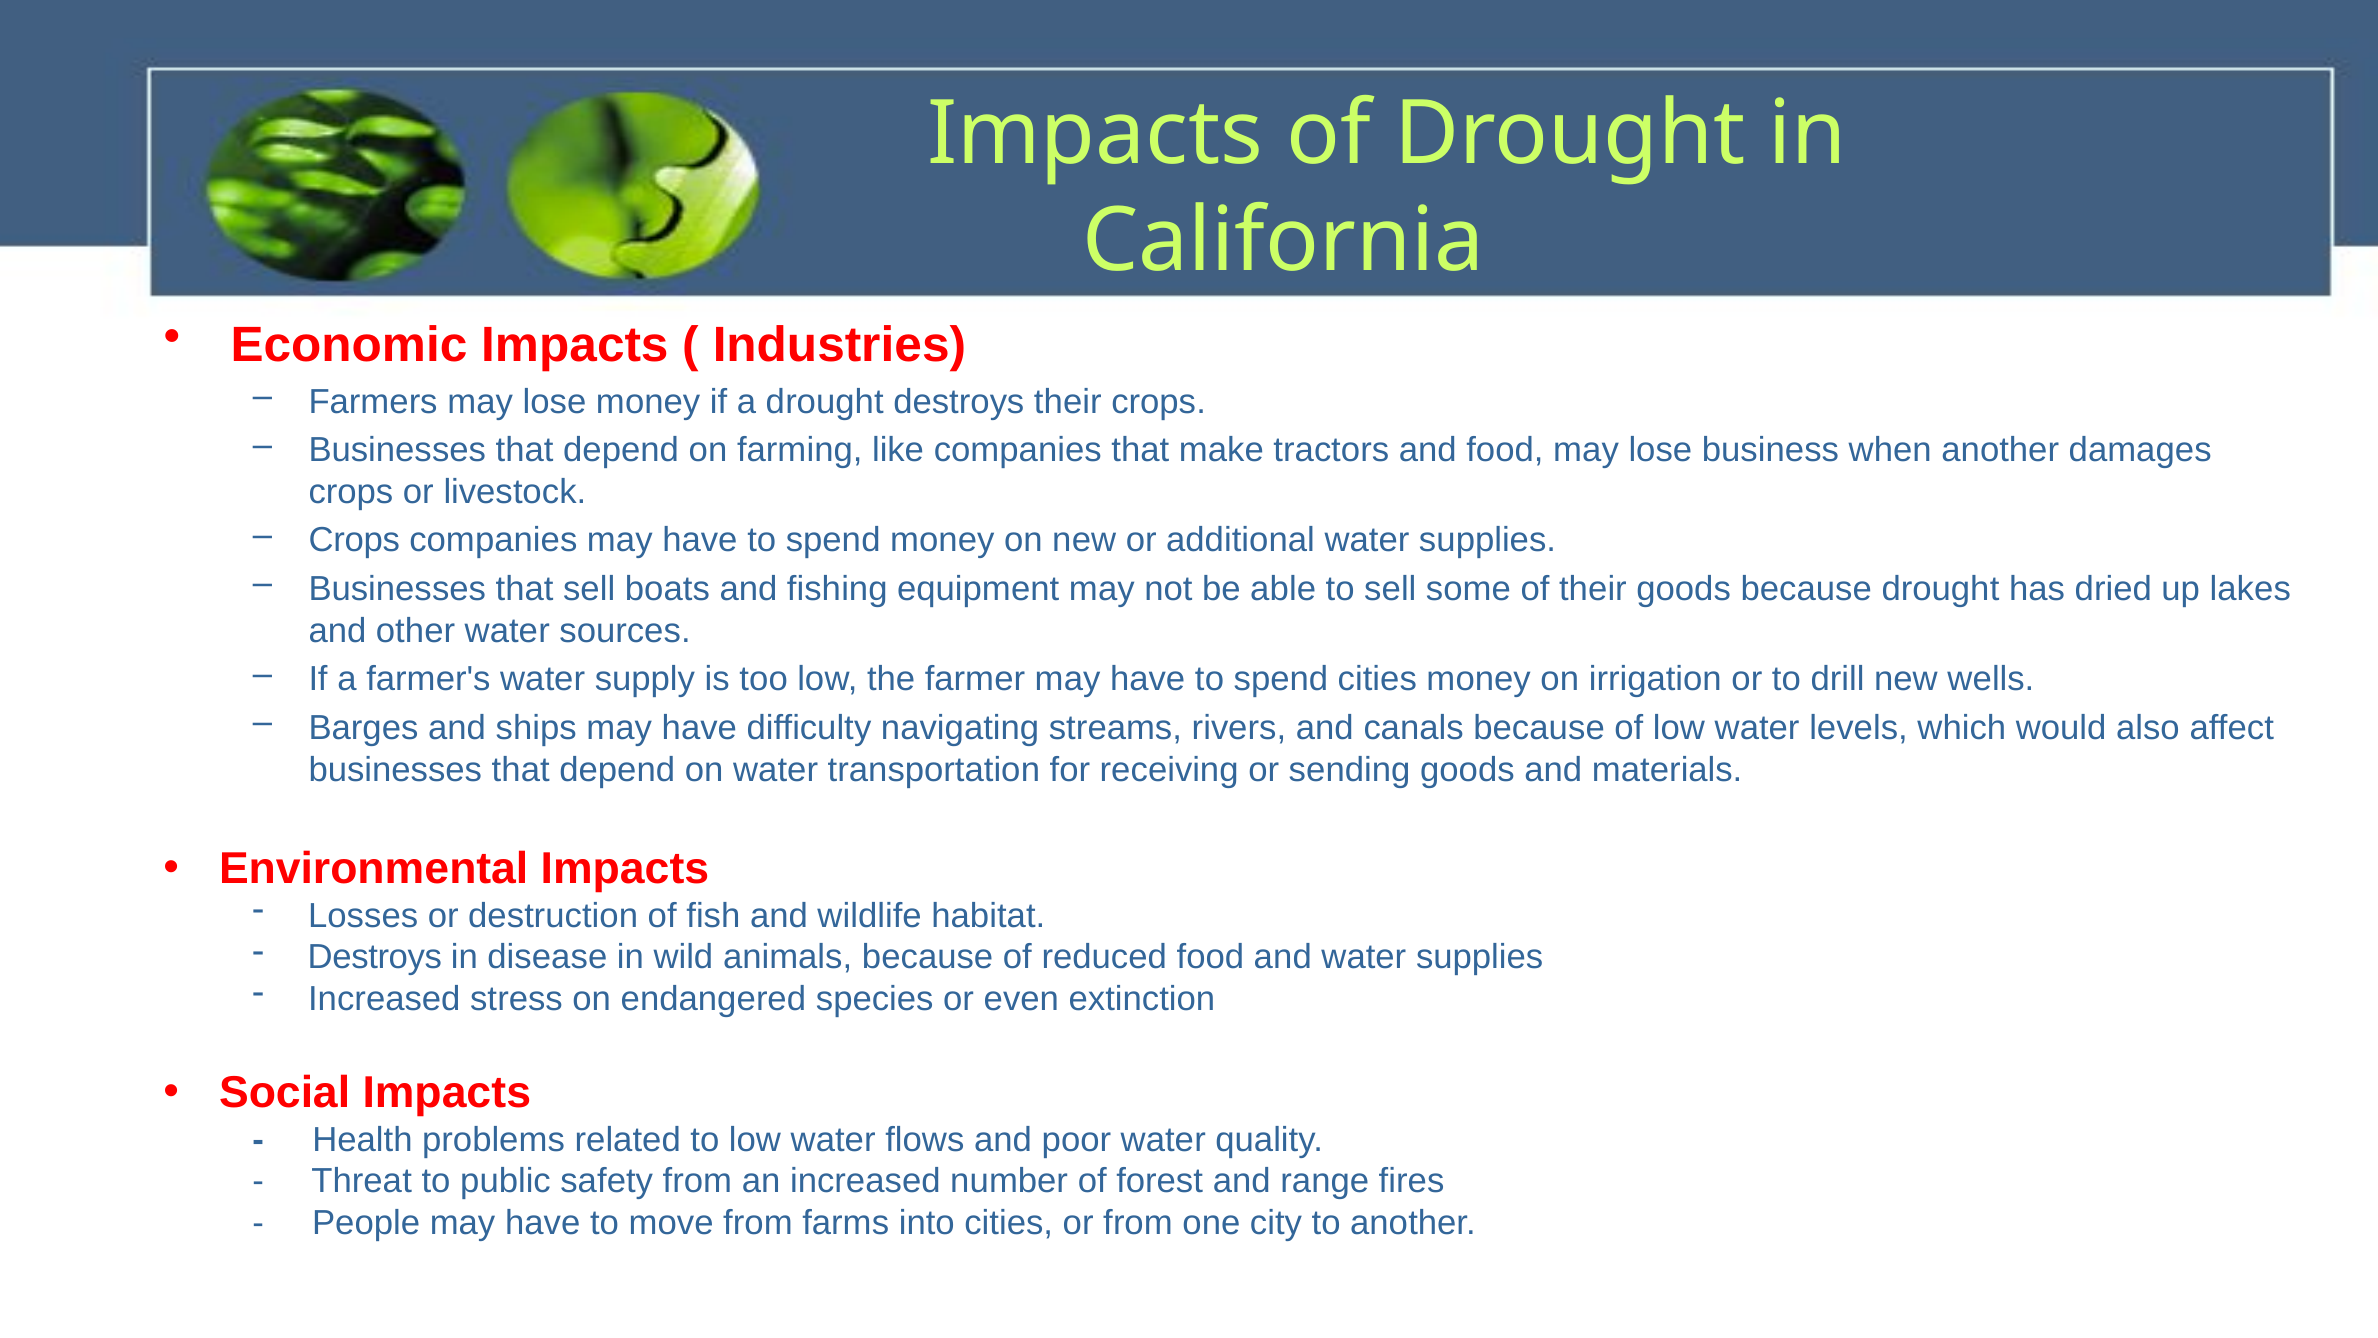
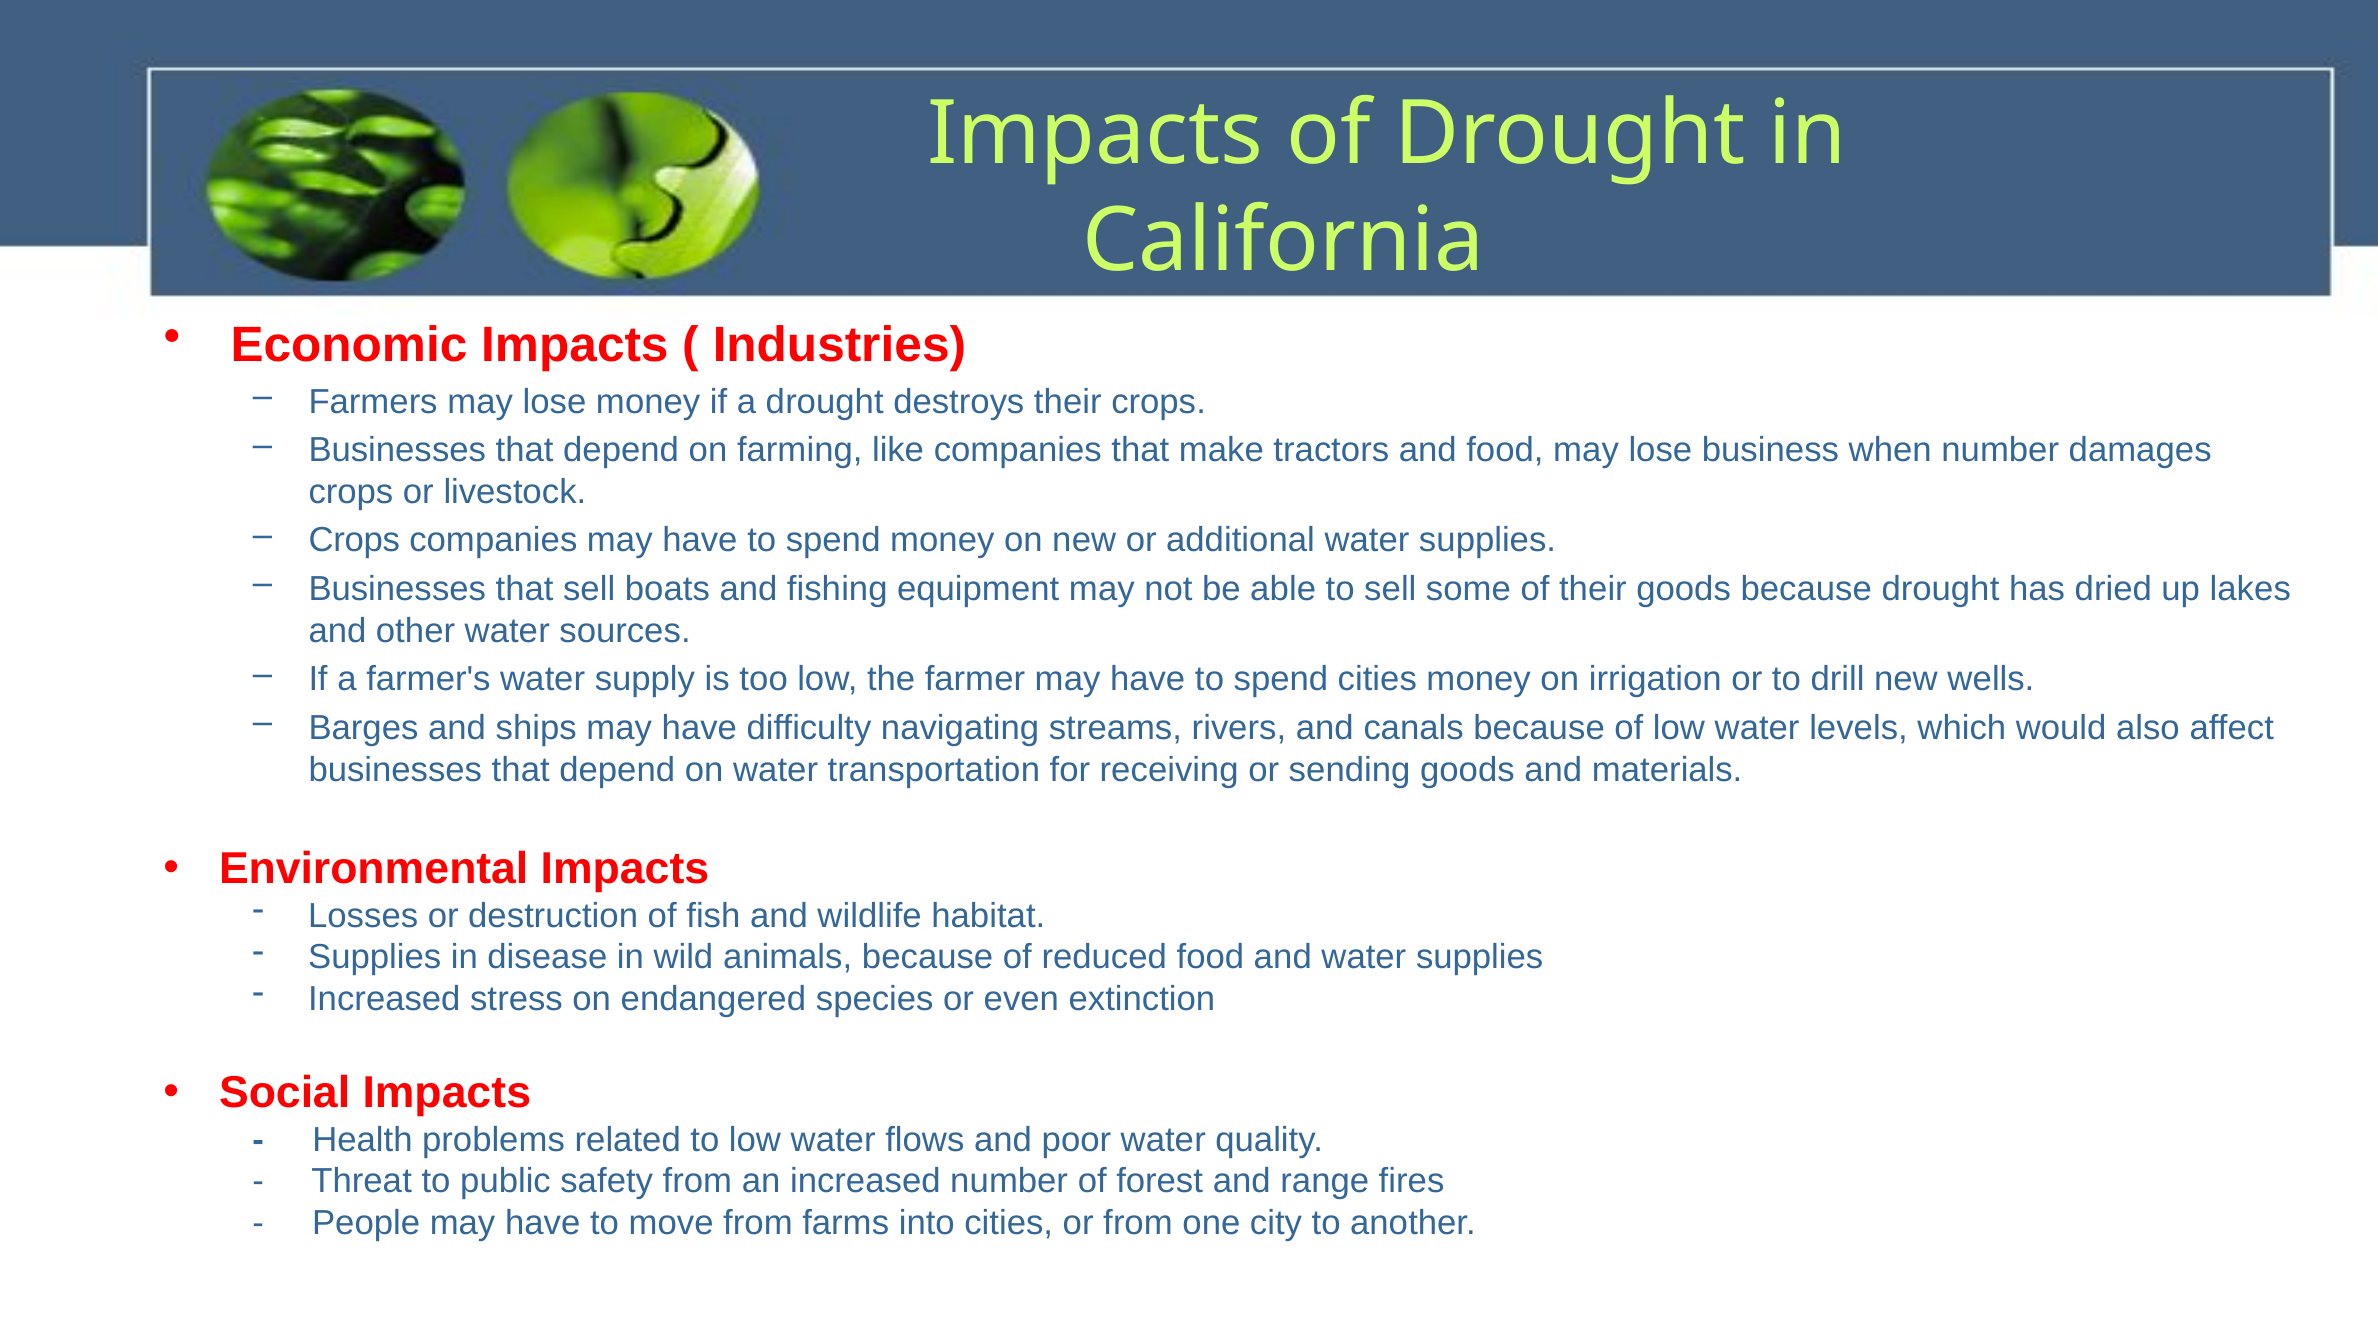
when another: another -> number
Destroys at (375, 957): Destroys -> Supplies
